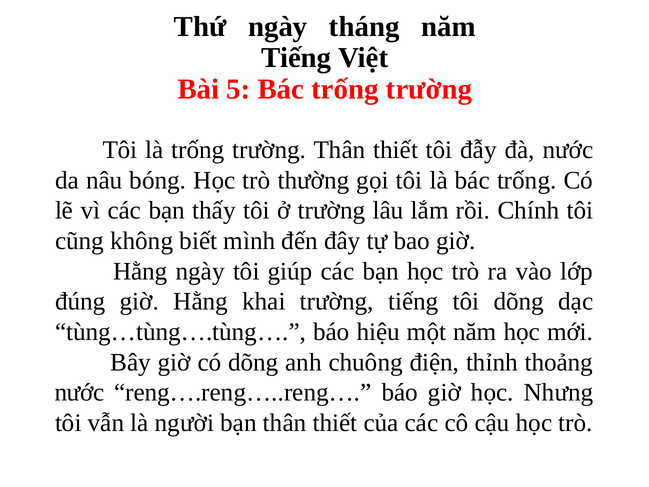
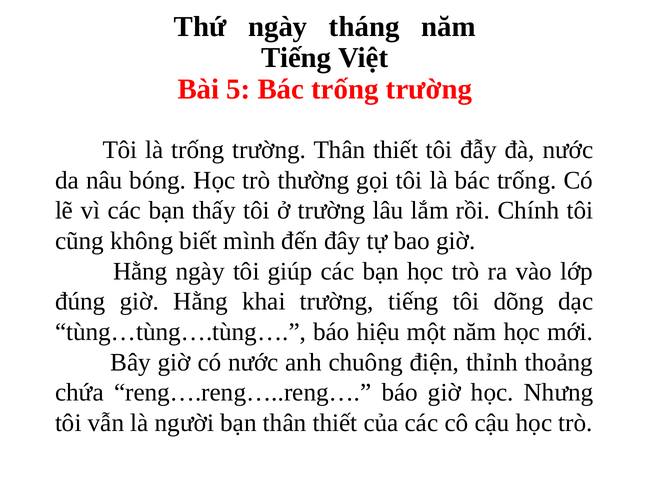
có dõng: dõng -> nước
nước at (80, 392): nước -> chứa
